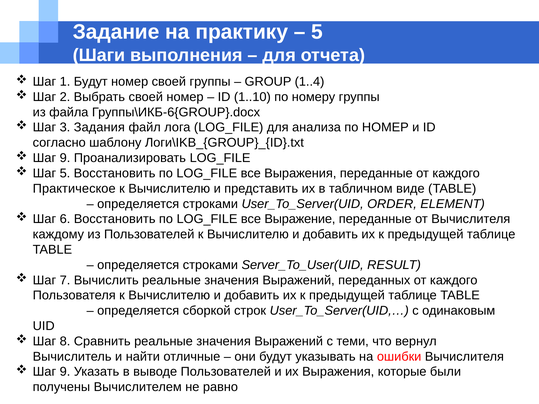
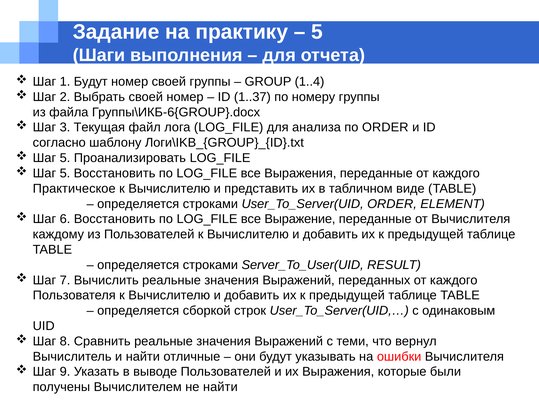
1..10: 1..10 -> 1..37
Задания: Задания -> Текущая
по НОМЕР: НОМЕР -> ORDER
9 at (65, 158): 9 -> 5
не равно: равно -> найти
